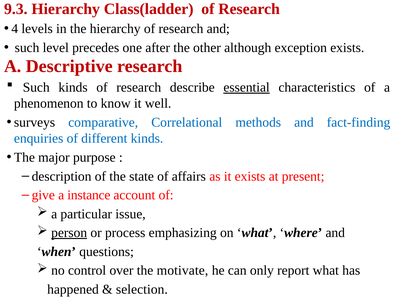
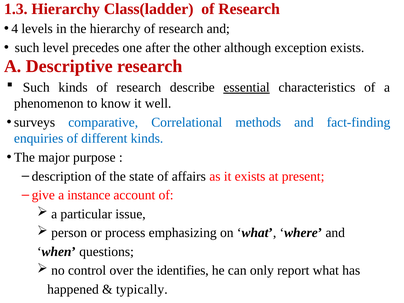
9.3: 9.3 -> 1.3
person underline: present -> none
motivate: motivate -> identifies
selection: selection -> typically
